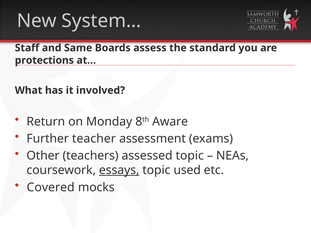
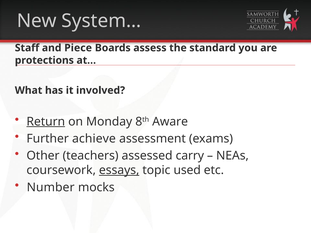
Same: Same -> Piece
Return underline: none -> present
teacher: teacher -> achieve
assessed topic: topic -> carry
Covered: Covered -> Number
